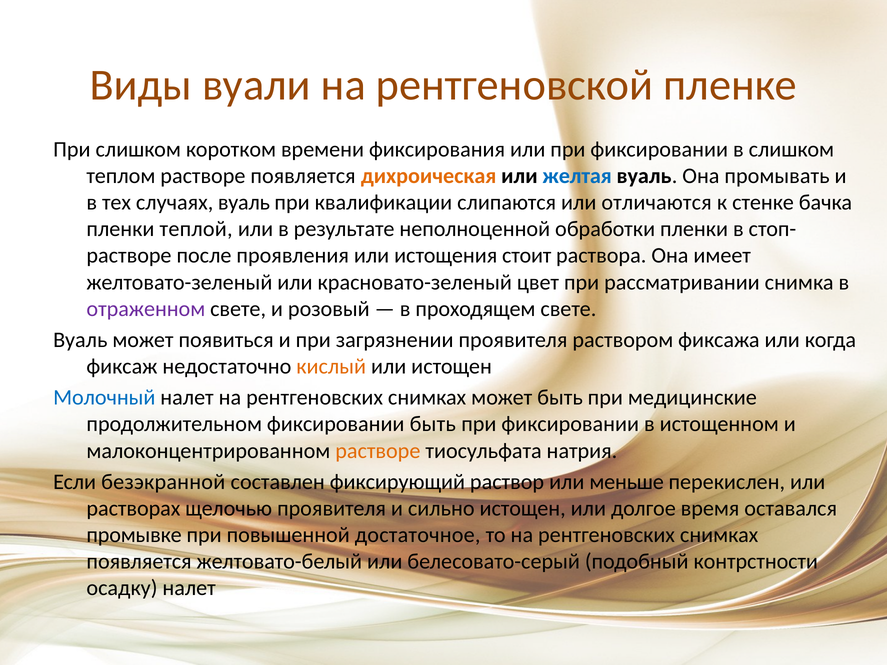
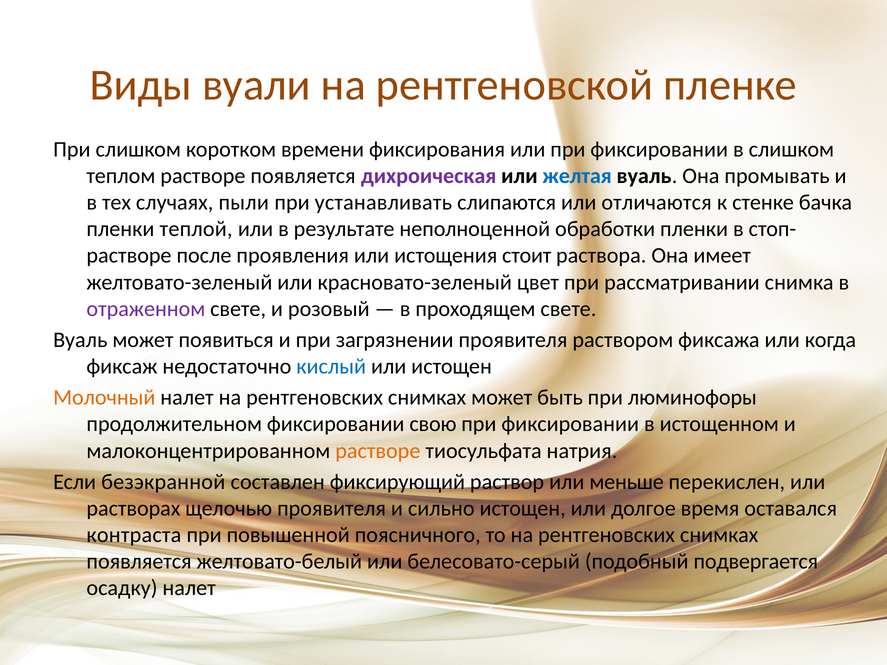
дихроическая colour: orange -> purple
случаях вуаль: вуаль -> пыли
квалификации: квалификации -> устанавливать
кислый colour: orange -> blue
Молочный colour: blue -> orange
медицинские: медицинские -> люминофоры
фиксировании быть: быть -> свою
промывке: промывке -> контраста
достаточное: достаточное -> поясничного
контрстности: контрстности -> подвергается
